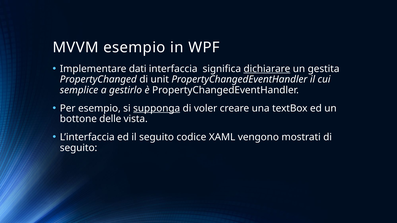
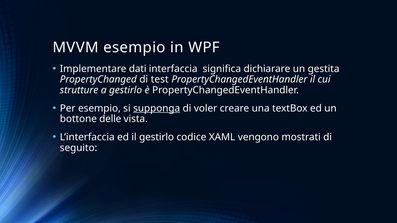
dichiarare underline: present -> none
unit: unit -> test
semplice: semplice -> strutture
il seguito: seguito -> gestirlo
